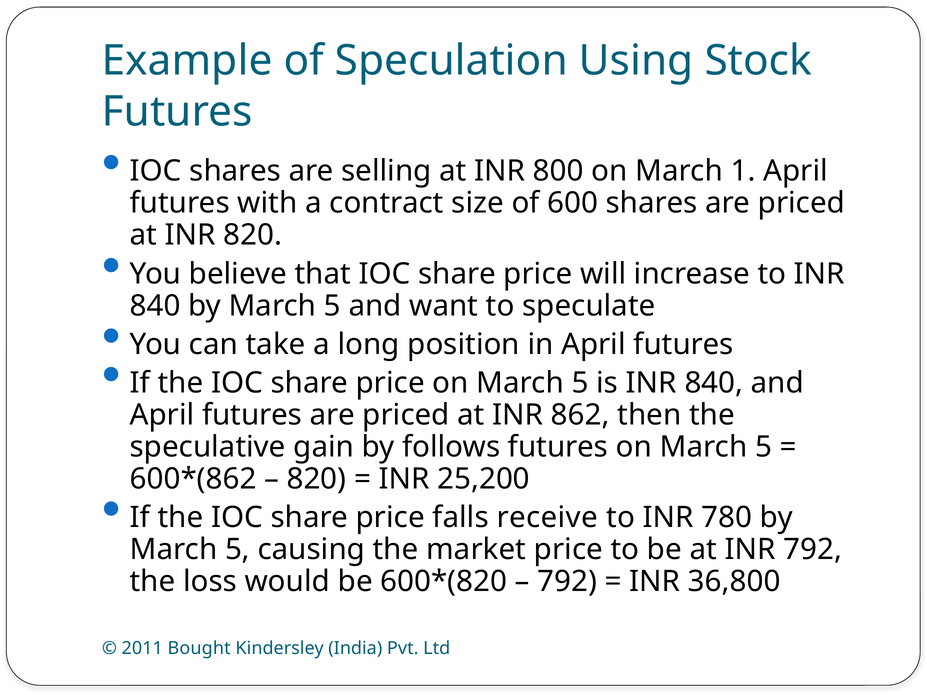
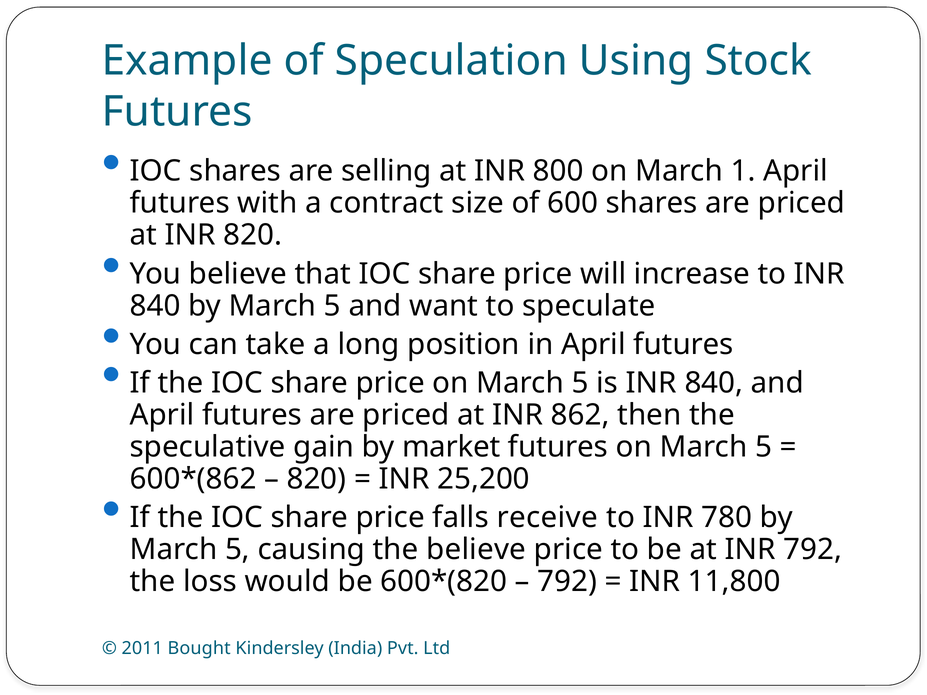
follows: follows -> market
the market: market -> believe
36,800: 36,800 -> 11,800
